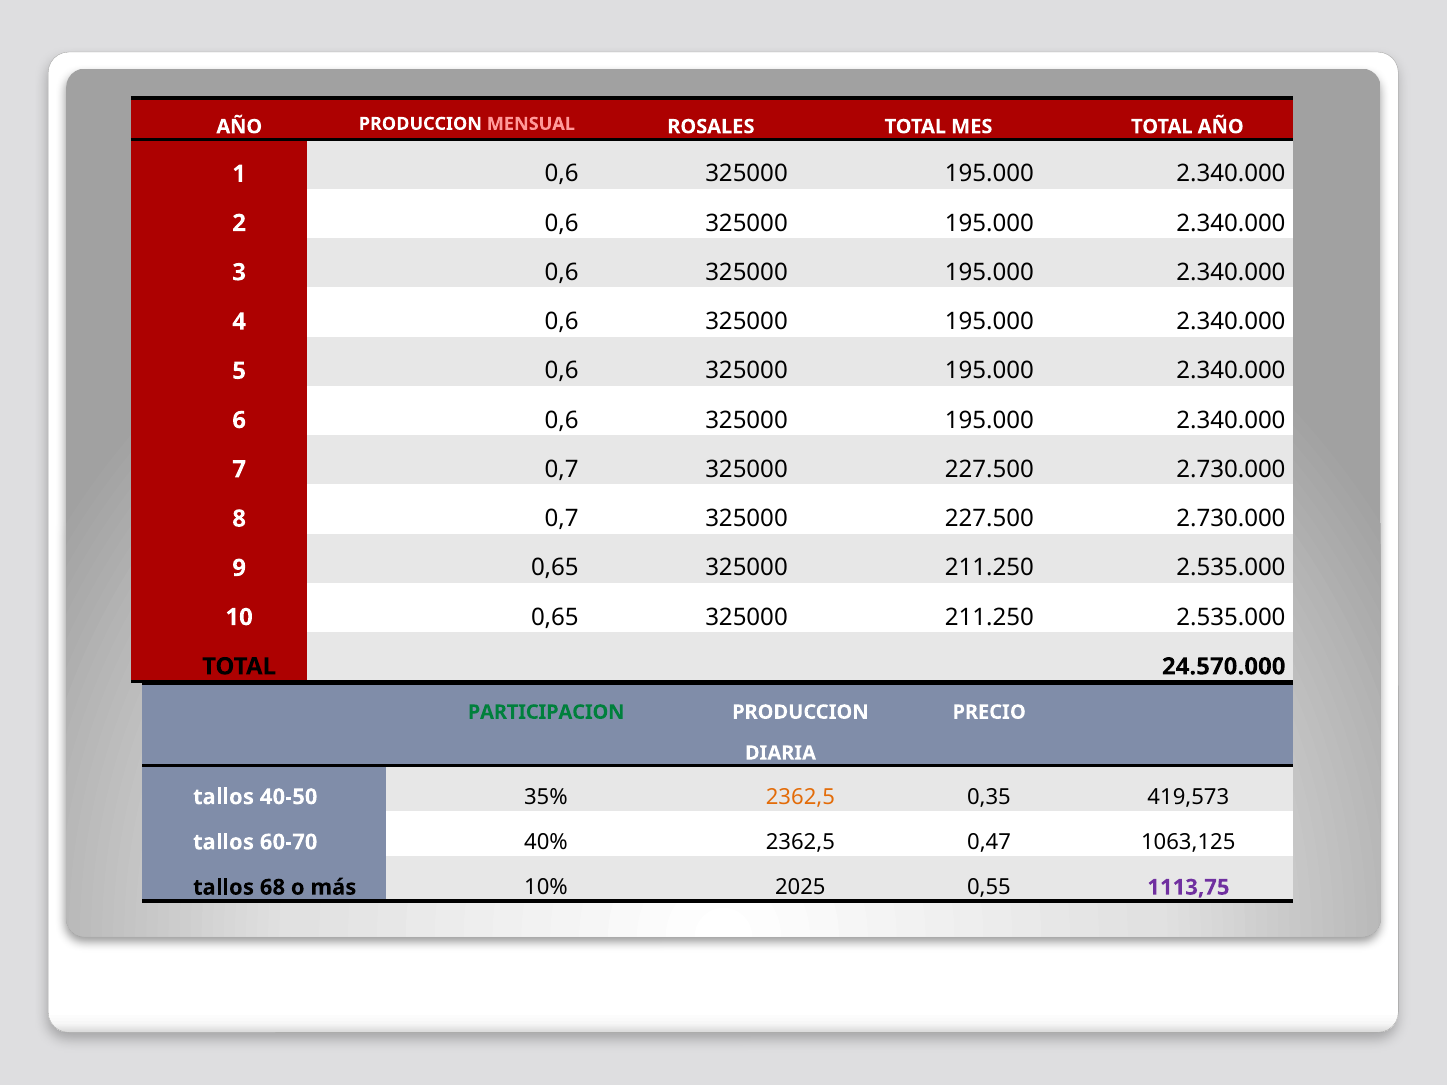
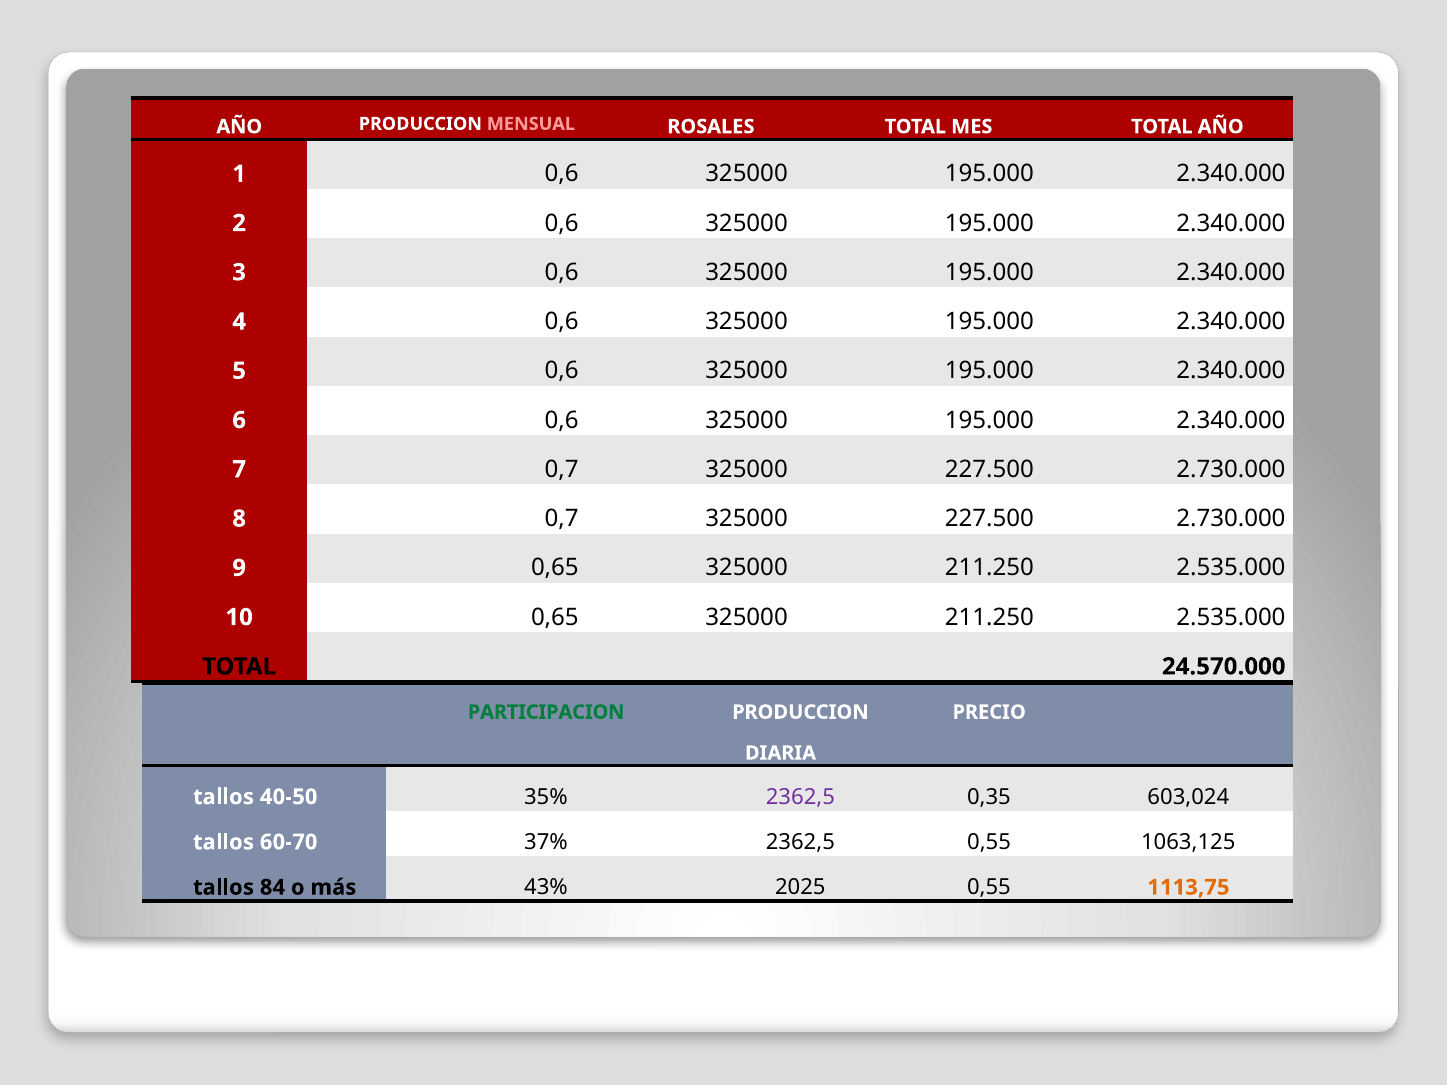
2362,5 at (800, 797) colour: orange -> purple
419,573: 419,573 -> 603,024
40%: 40% -> 37%
2362,5 0,47: 0,47 -> 0,55
68: 68 -> 84
10%: 10% -> 43%
1113,75 colour: purple -> orange
